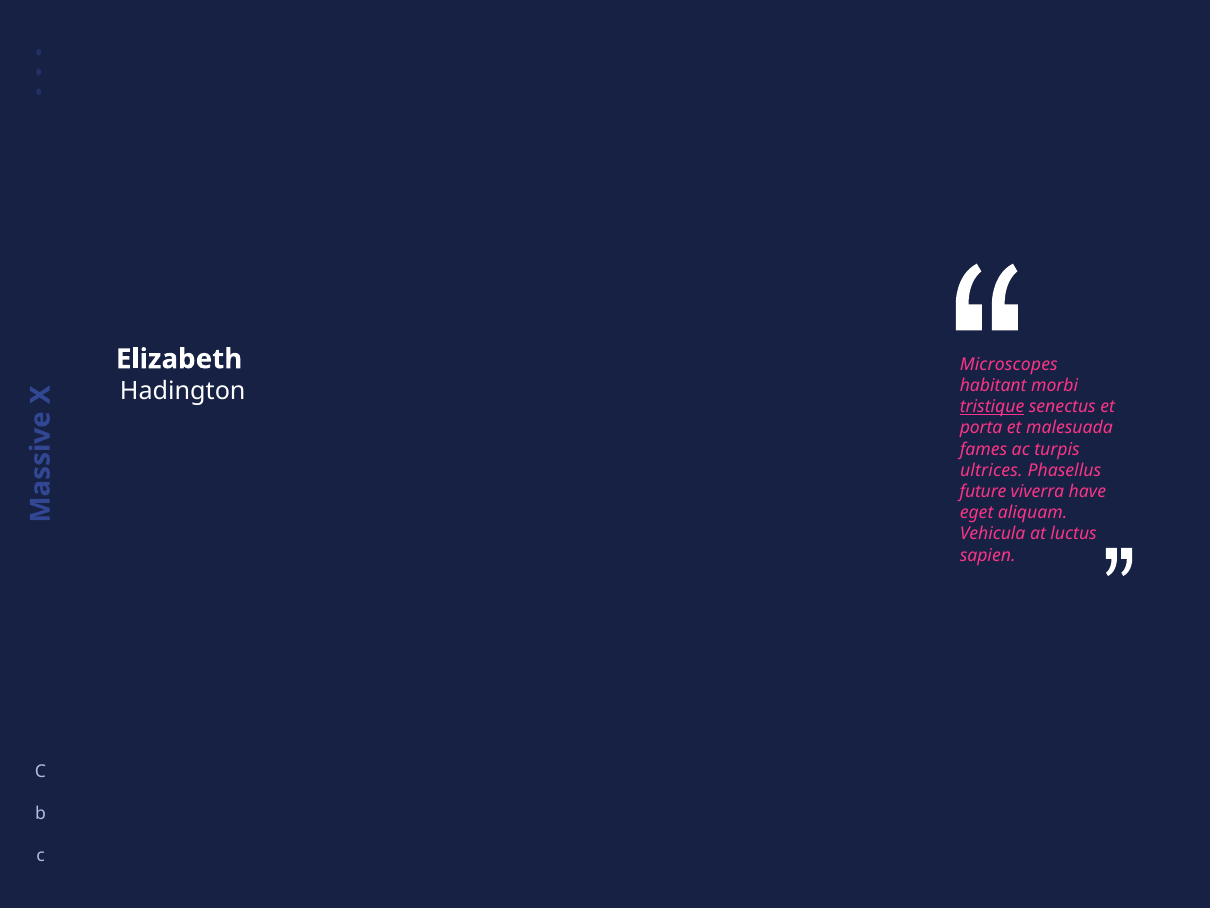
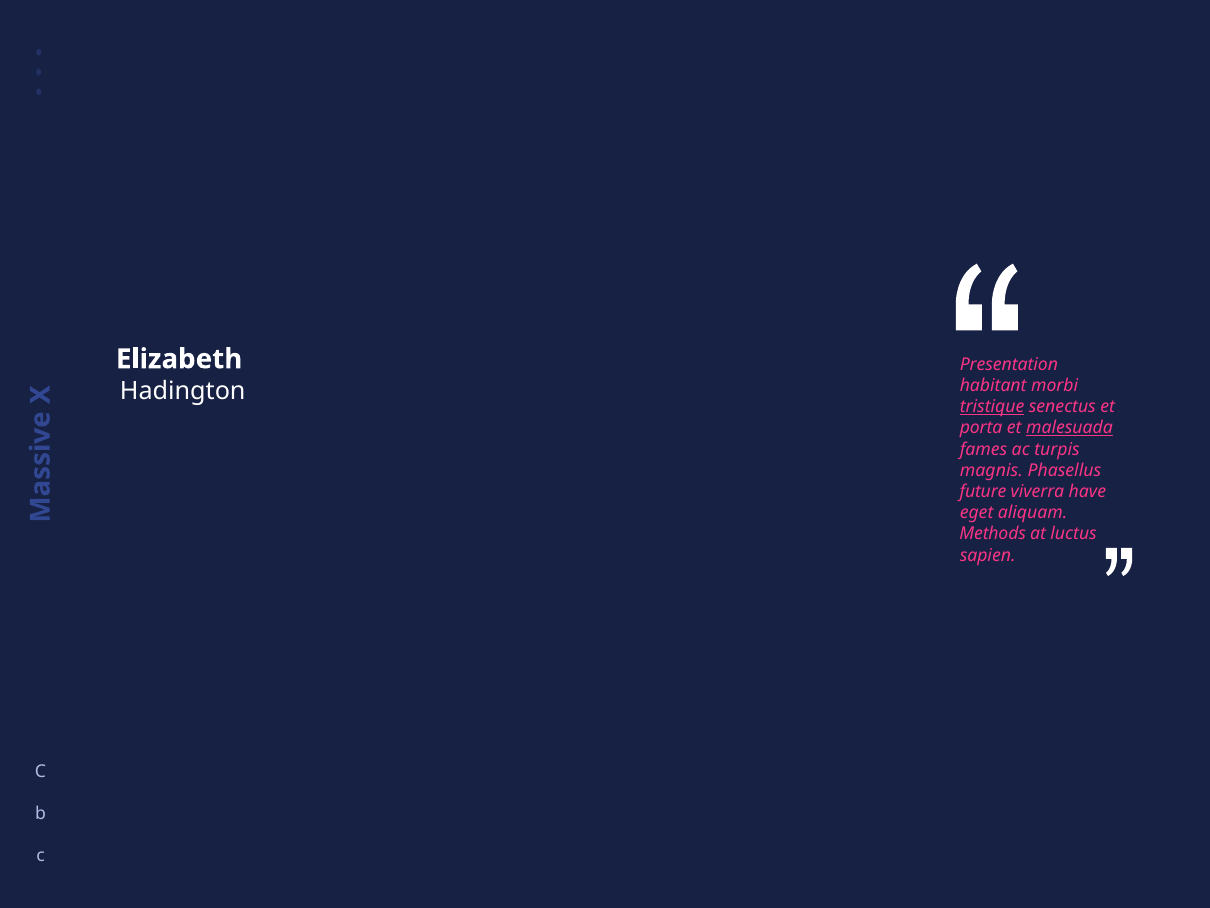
Microscopes: Microscopes -> Presentation
malesuada underline: none -> present
ultrices: ultrices -> magnis
Vehicula: Vehicula -> Methods
